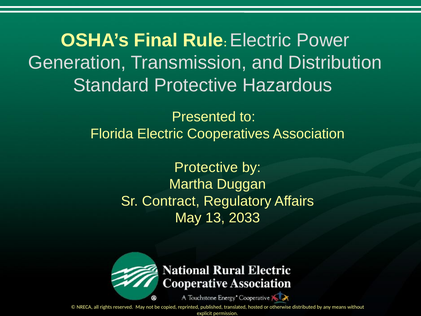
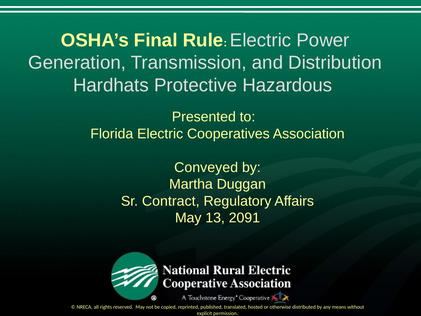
Standard: Standard -> Hardhats
Protective at (206, 167): Protective -> Conveyed
2033: 2033 -> 2091
